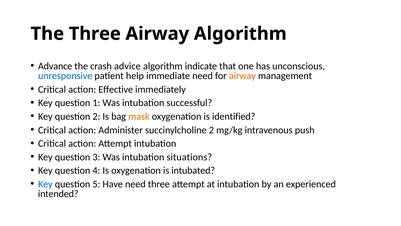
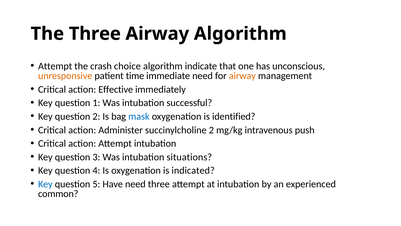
Advance at (55, 66): Advance -> Attempt
advice: advice -> choice
unresponsive colour: blue -> orange
help: help -> time
mask colour: orange -> blue
intubated: intubated -> indicated
intended: intended -> common
